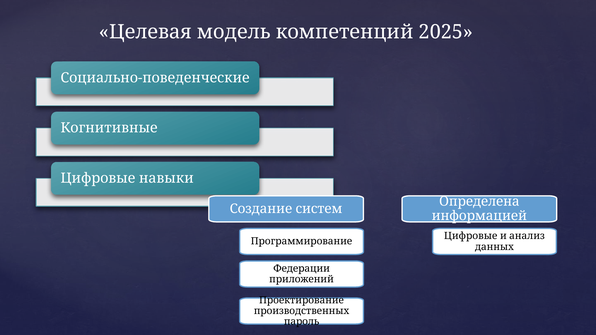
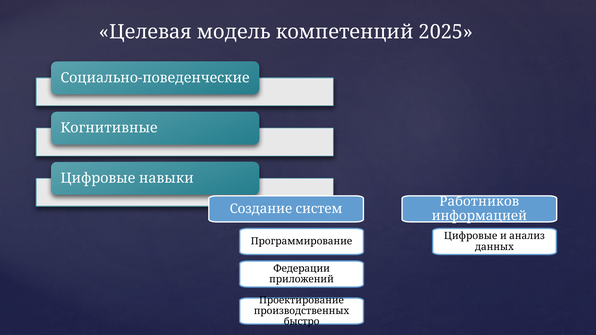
Определена: Определена -> Работников
пароль: пароль -> быстро
